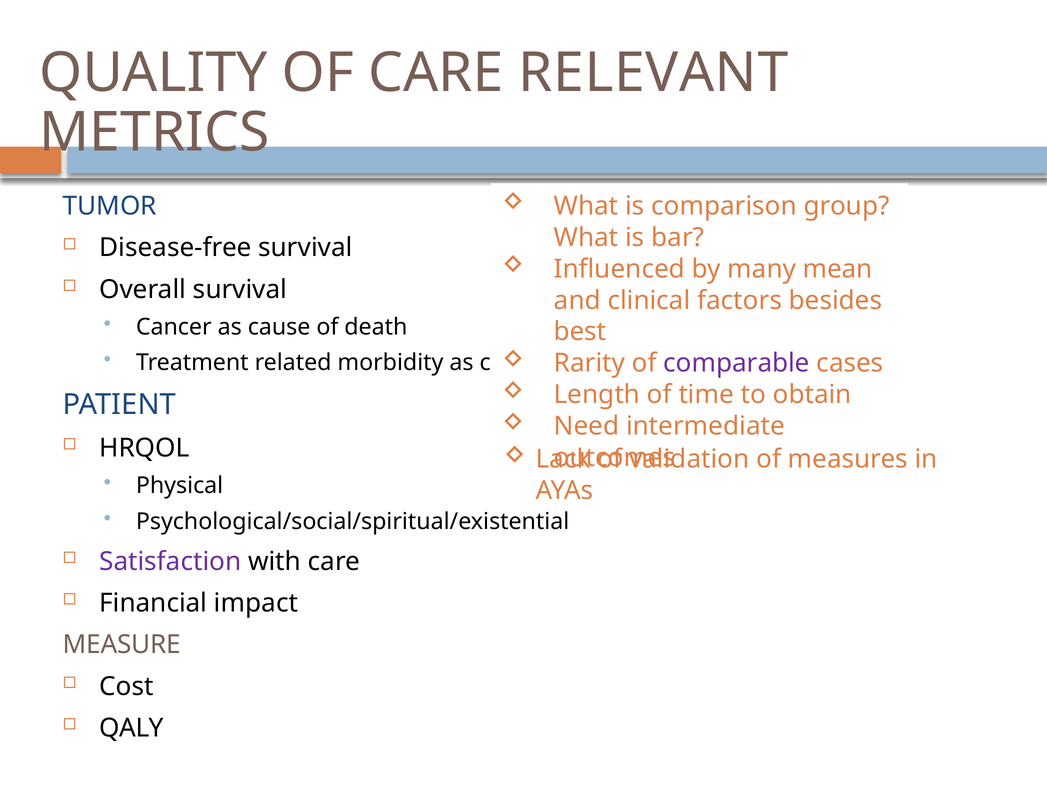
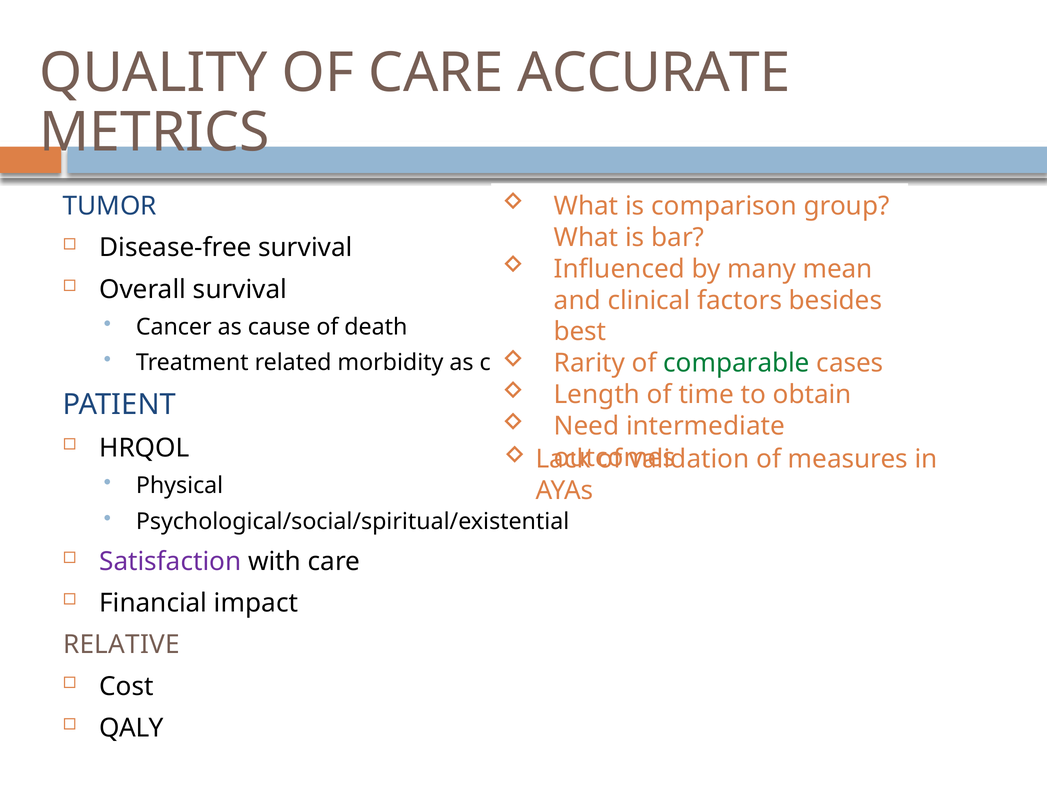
RELEVANT: RELEVANT -> ACCURATE
comparable colour: purple -> green
MEASURE: MEASURE -> RELATIVE
